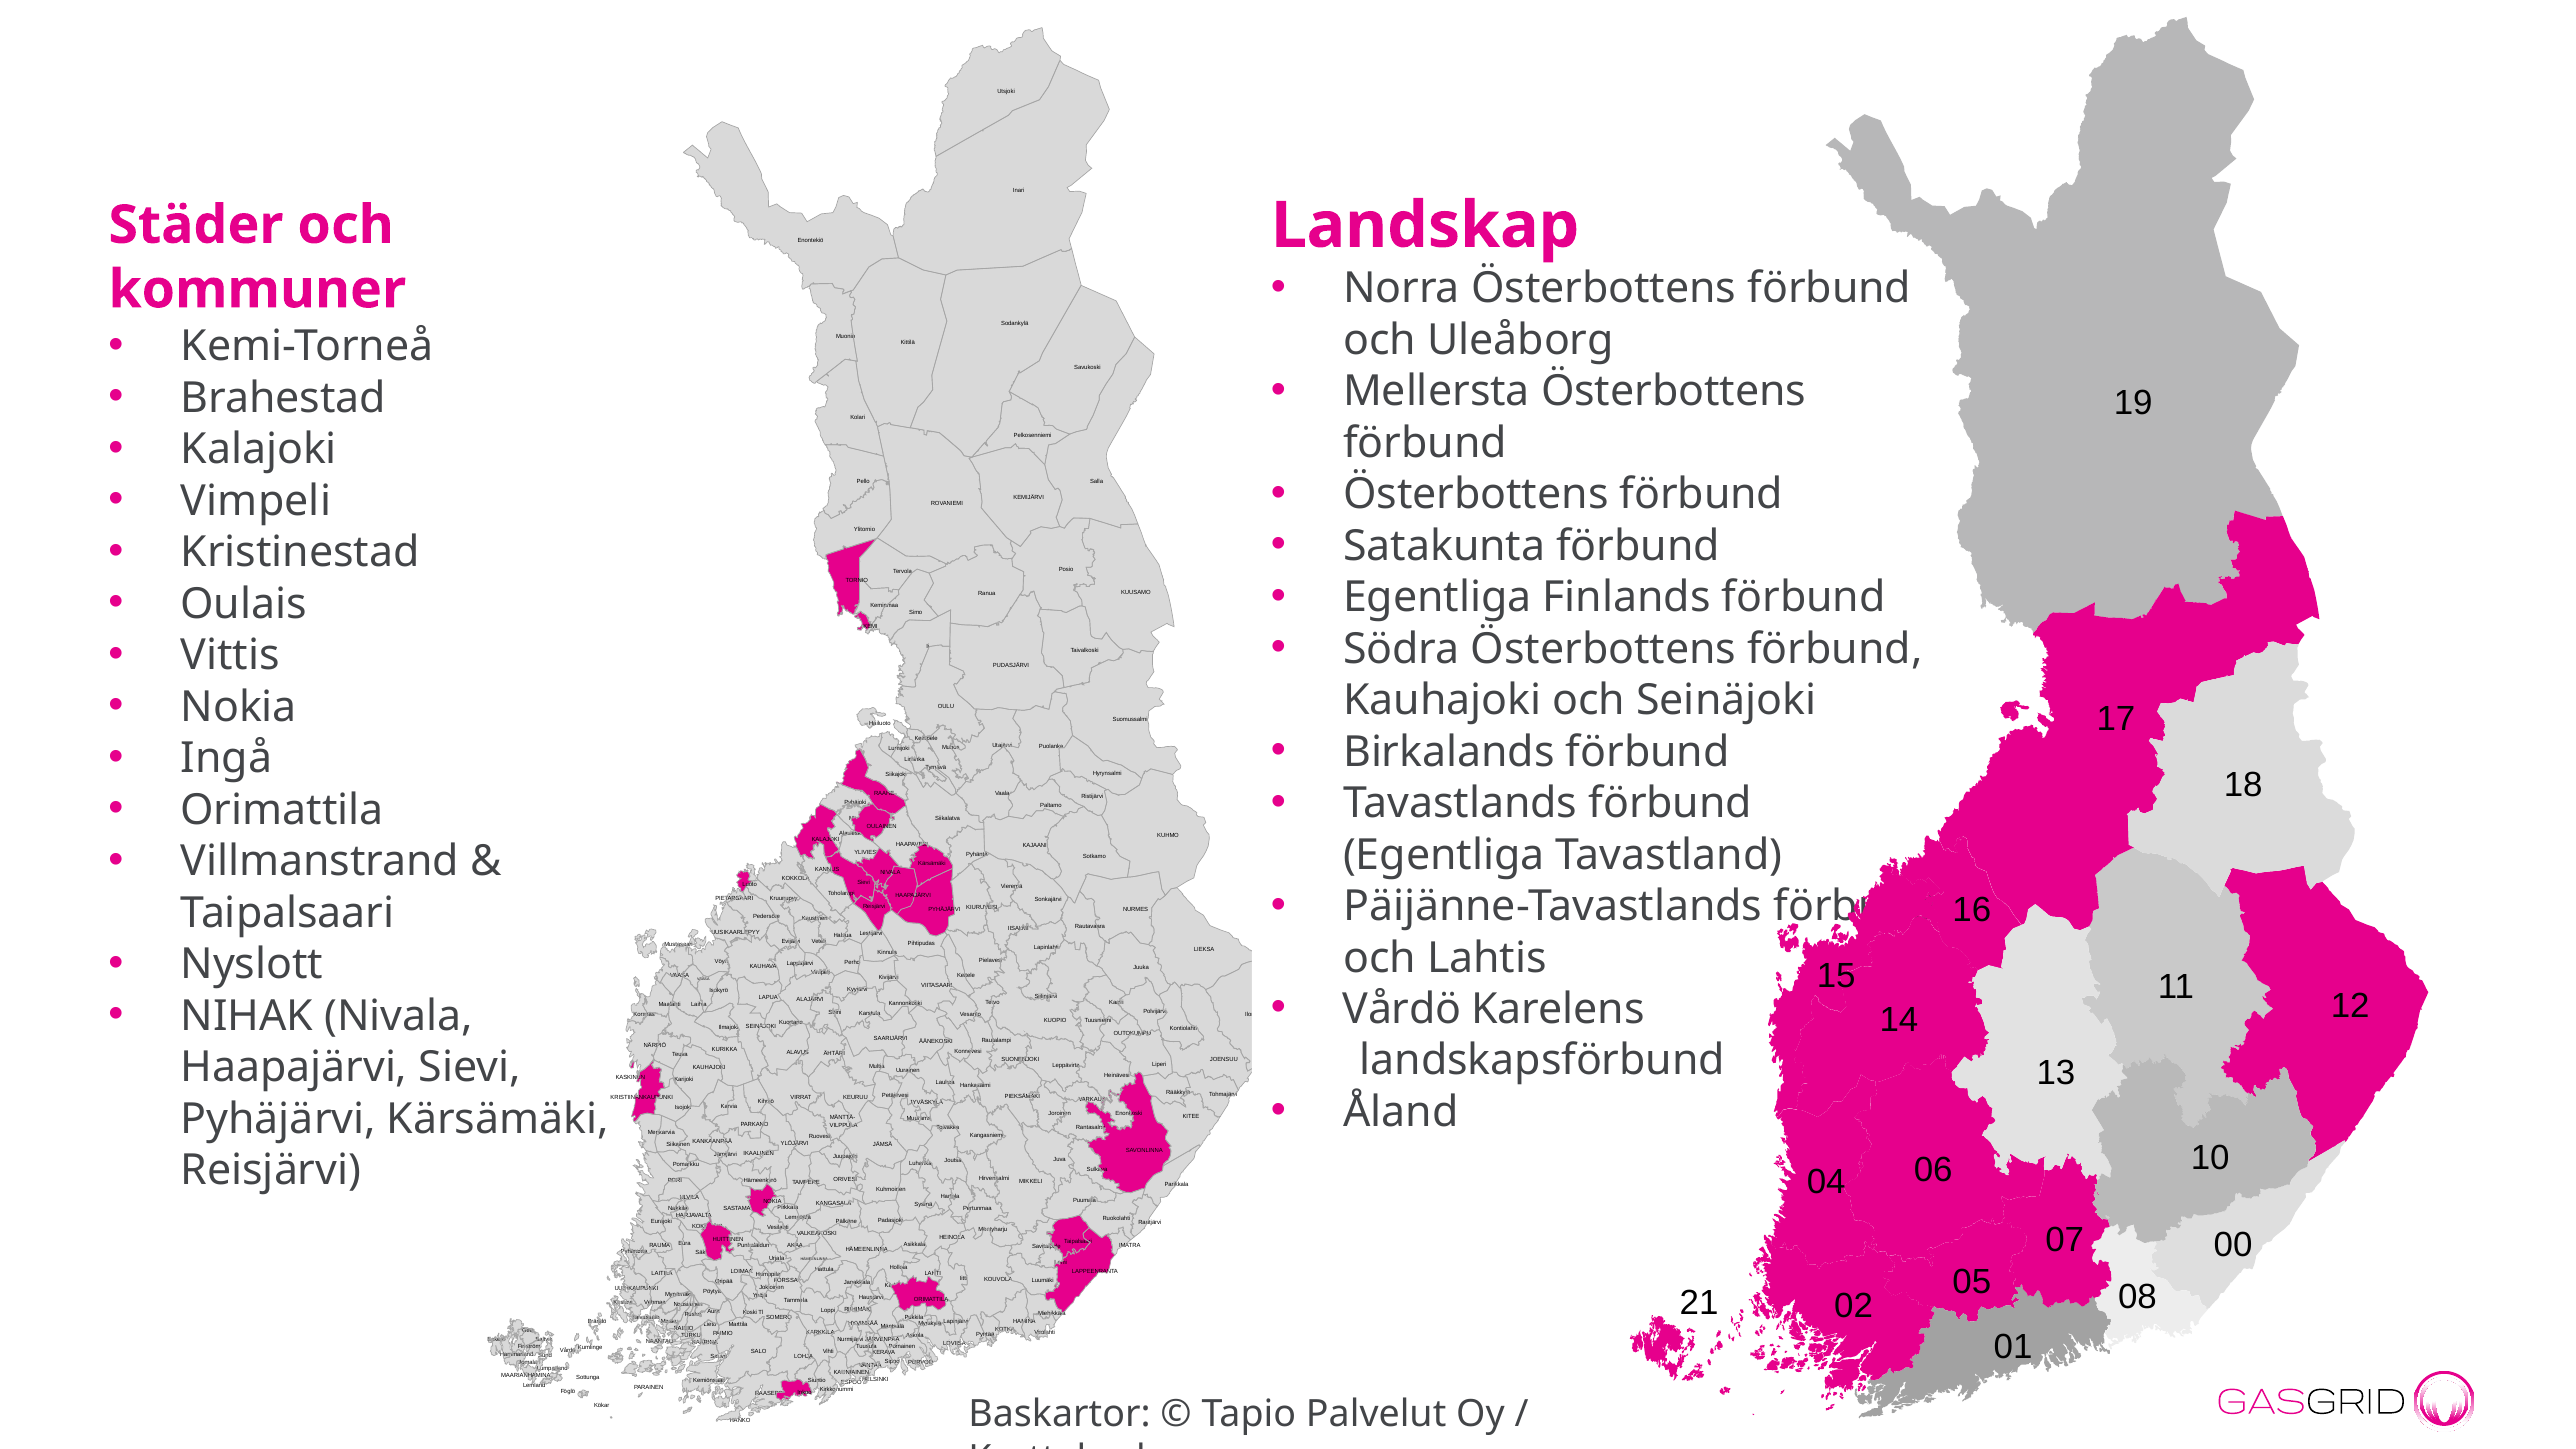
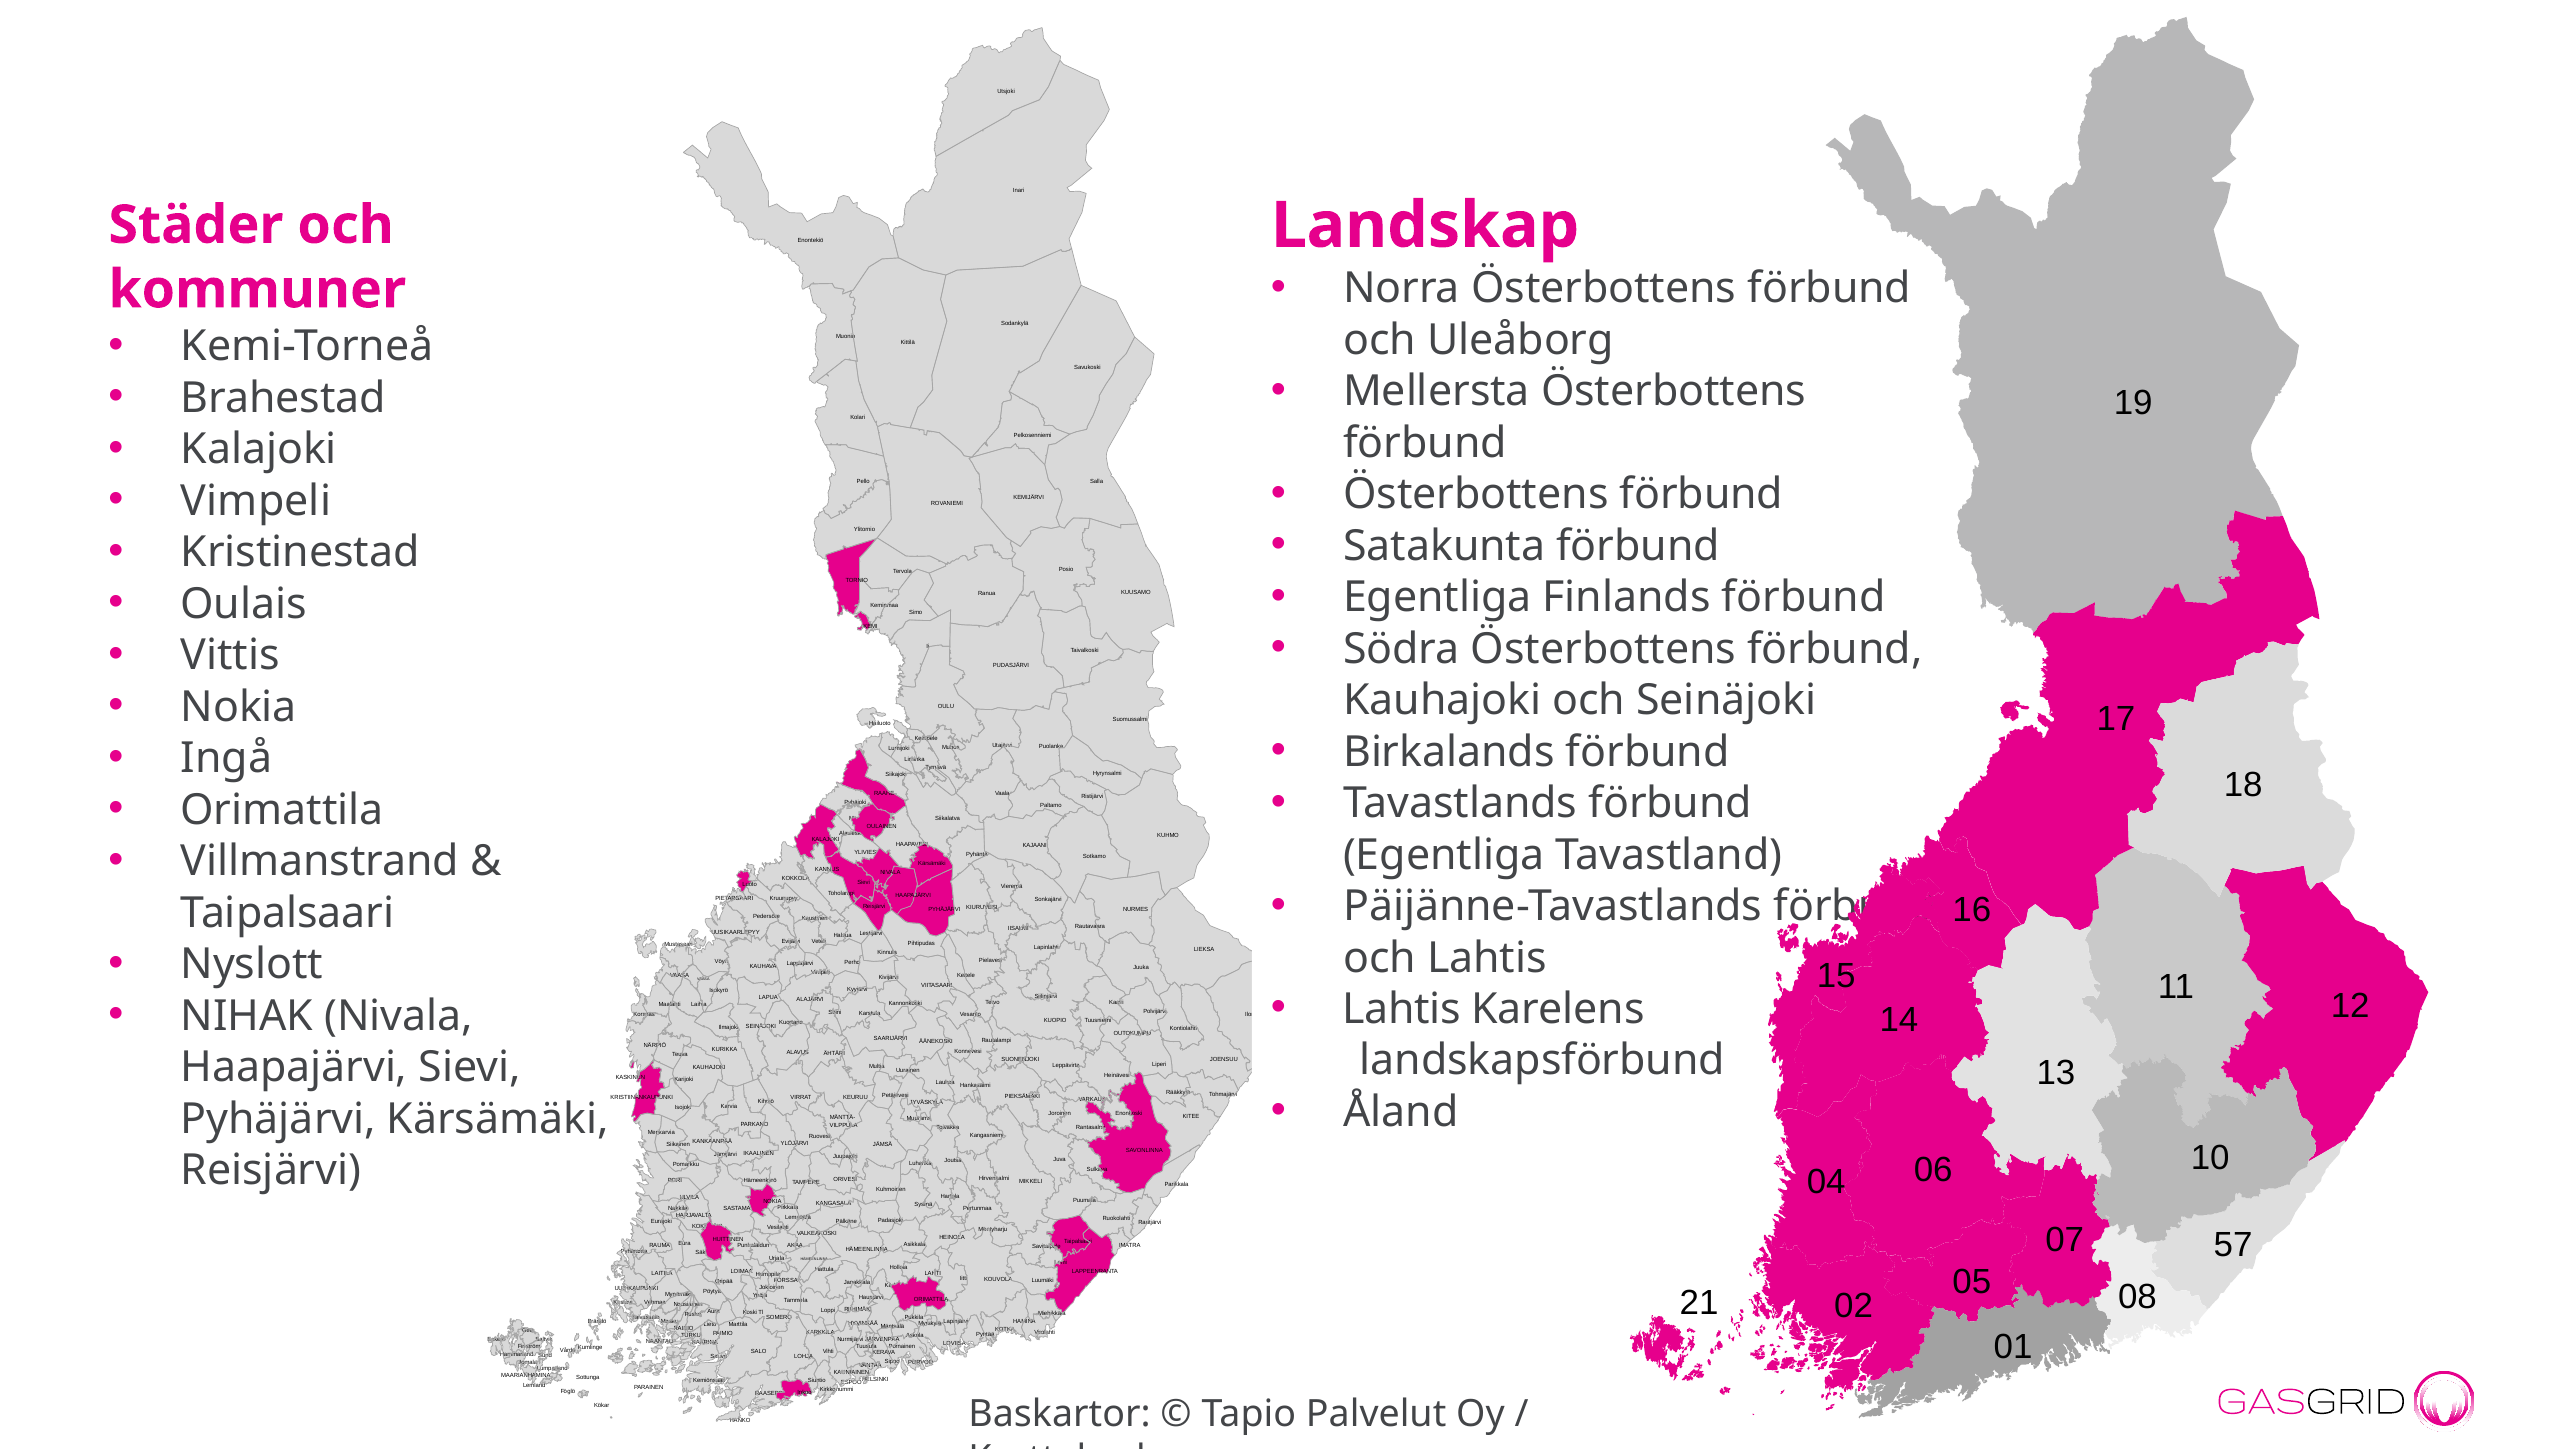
Vårdö at (1402, 1009): Vårdö -> Lahtis
00: 00 -> 57
